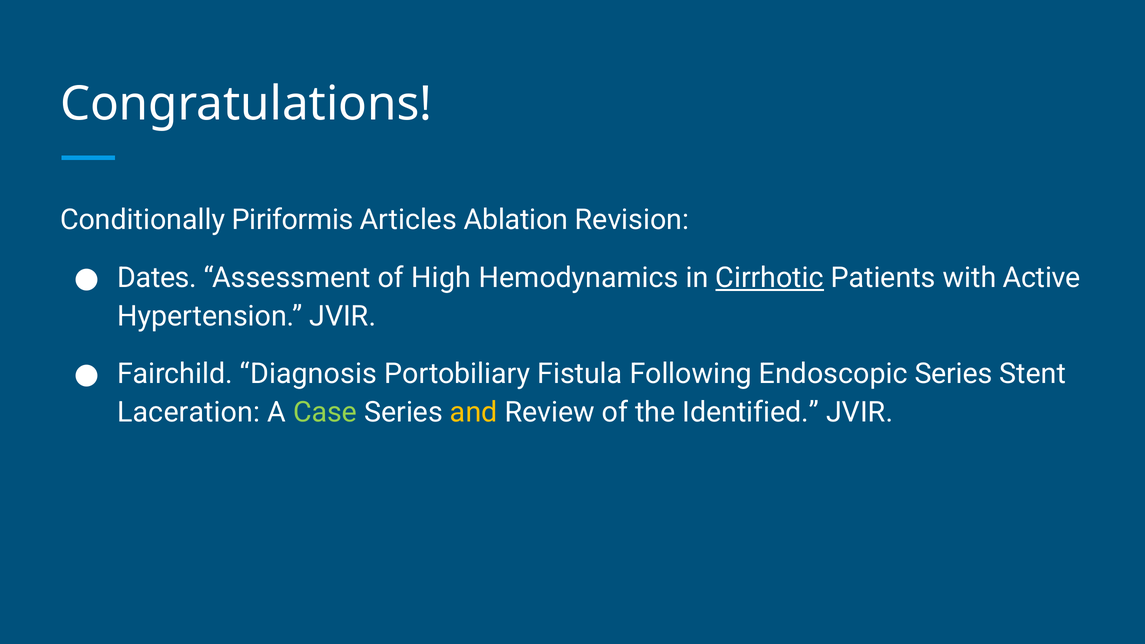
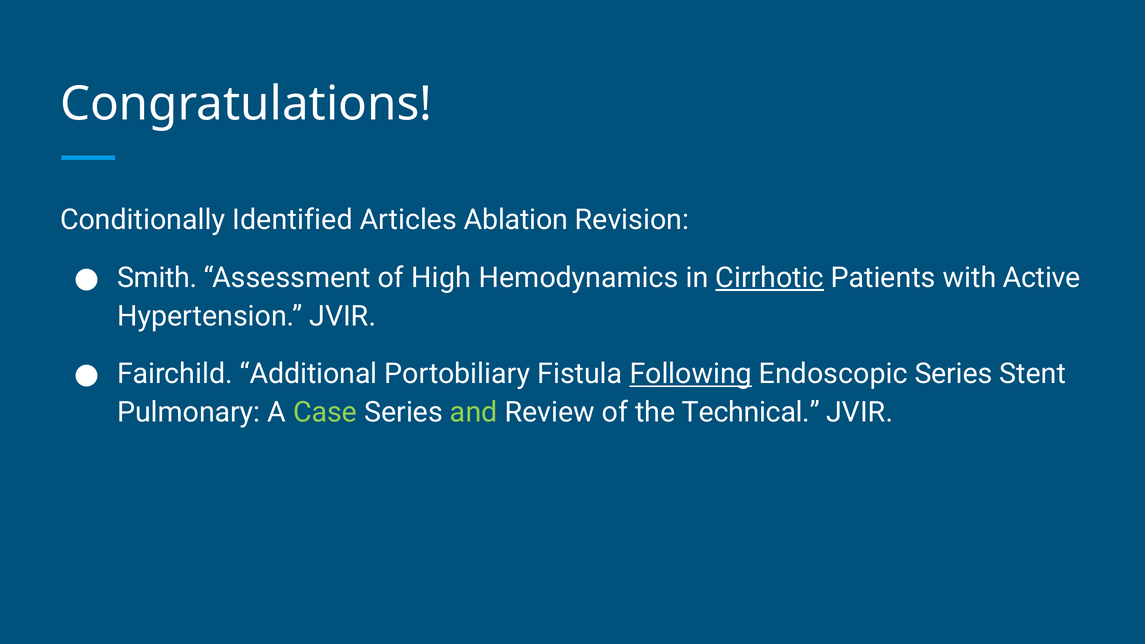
Piriformis: Piriformis -> Identified
Dates: Dates -> Smith
Diagnosis: Diagnosis -> Additional
Following underline: none -> present
Laceration: Laceration -> Pulmonary
and colour: yellow -> light green
Identified: Identified -> Technical
